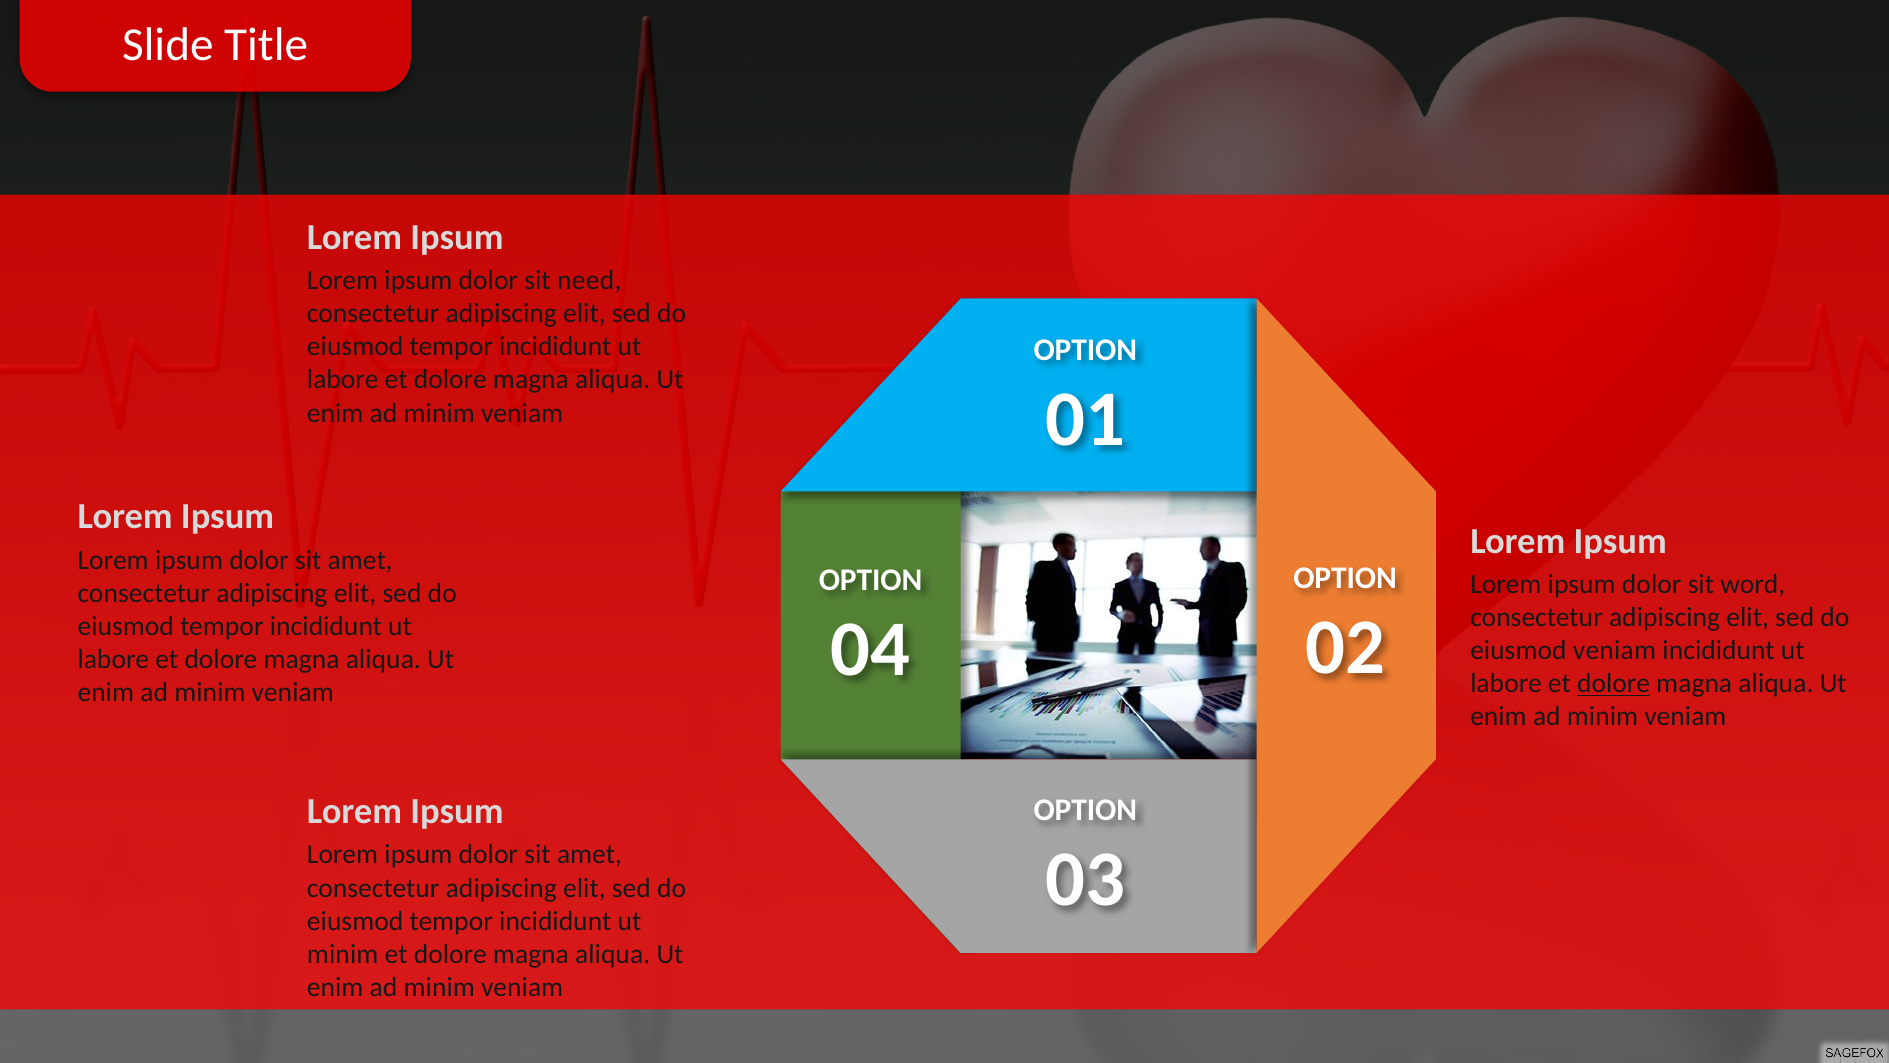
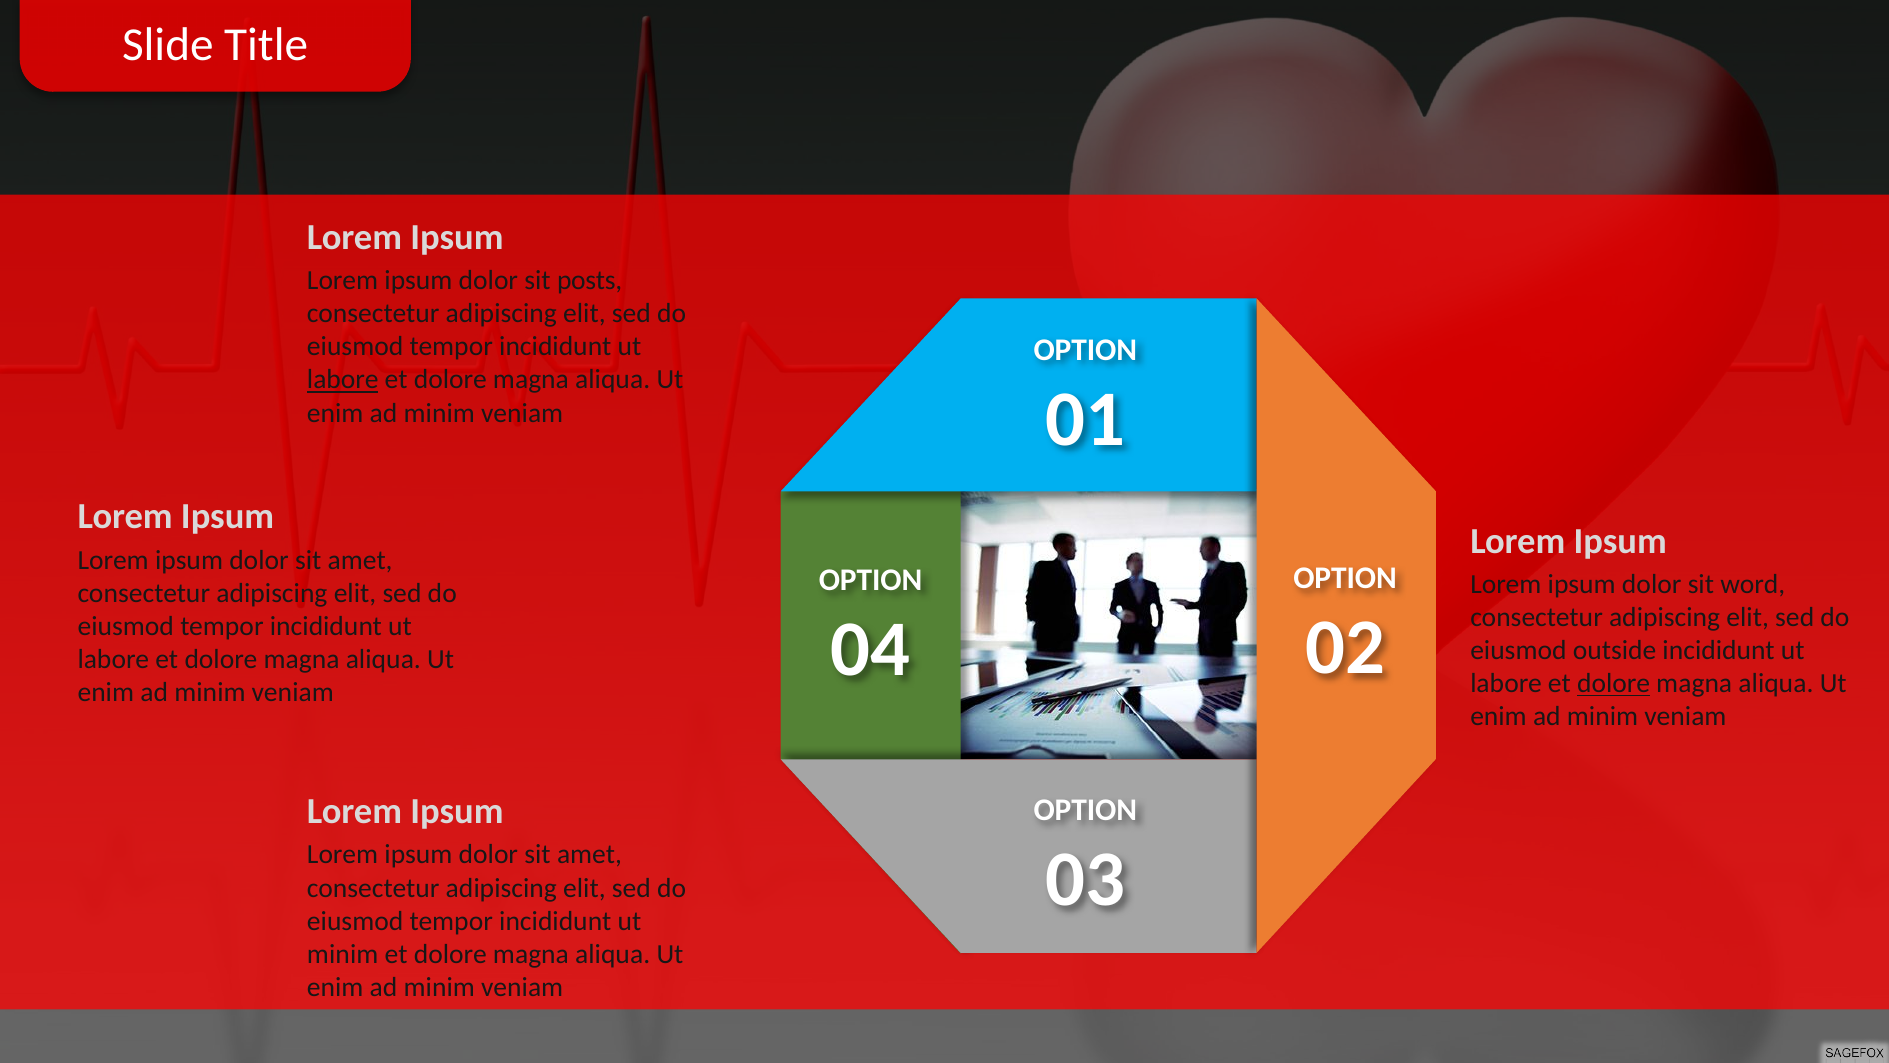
need: need -> posts
labore at (343, 380) underline: none -> present
eiusmod veniam: veniam -> outside
